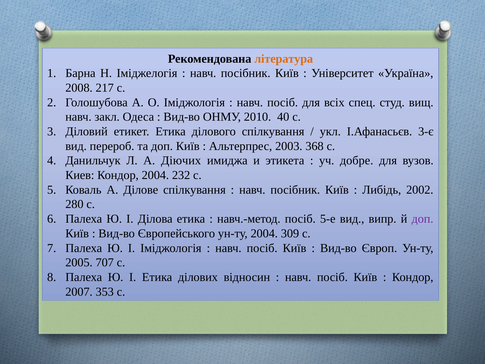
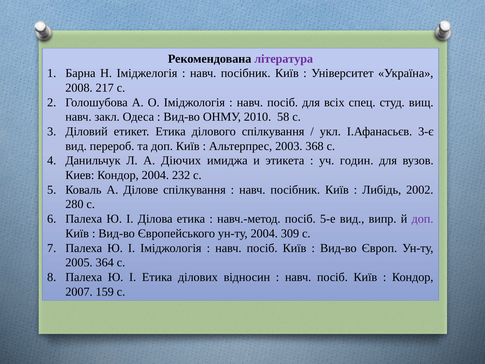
література colour: orange -> purple
40: 40 -> 58
добре: добре -> годин
707: 707 -> 364
353: 353 -> 159
